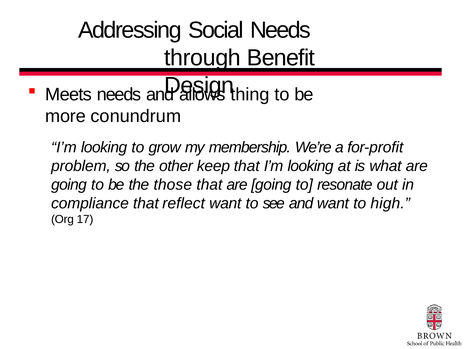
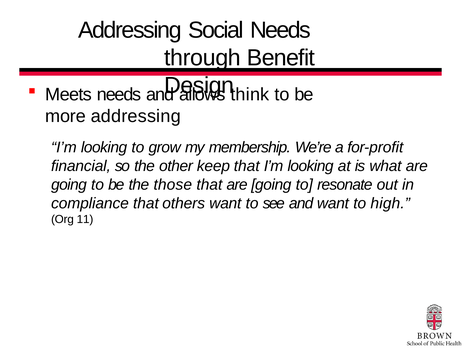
thing: thing -> think
more conundrum: conundrum -> addressing
problem: problem -> financial
reflect: reflect -> others
17: 17 -> 11
